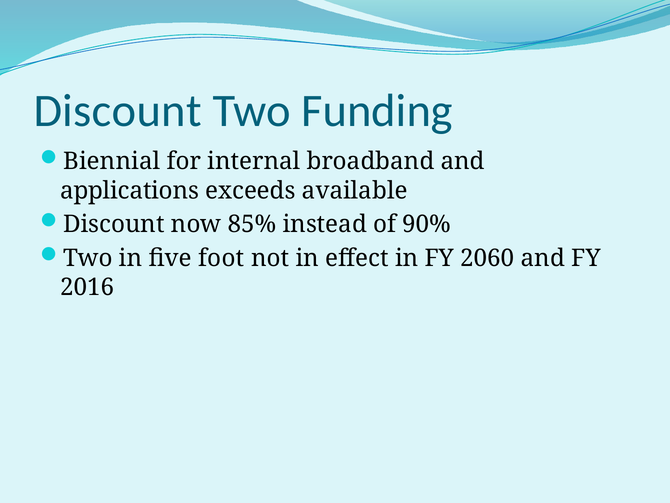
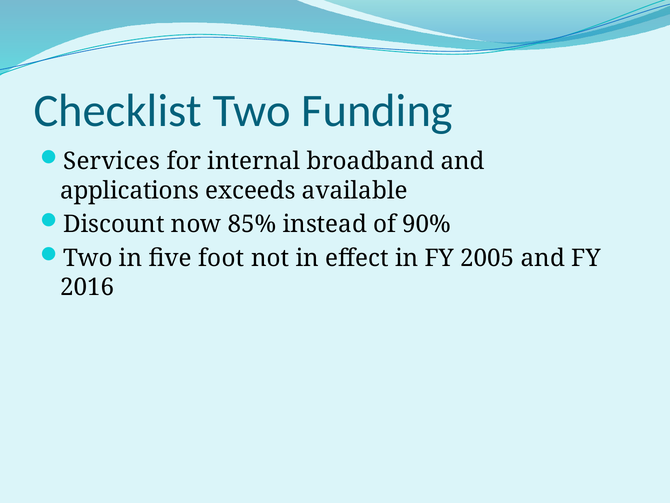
Discount at (118, 111): Discount -> Checklist
Biennial: Biennial -> Services
2060: 2060 -> 2005
